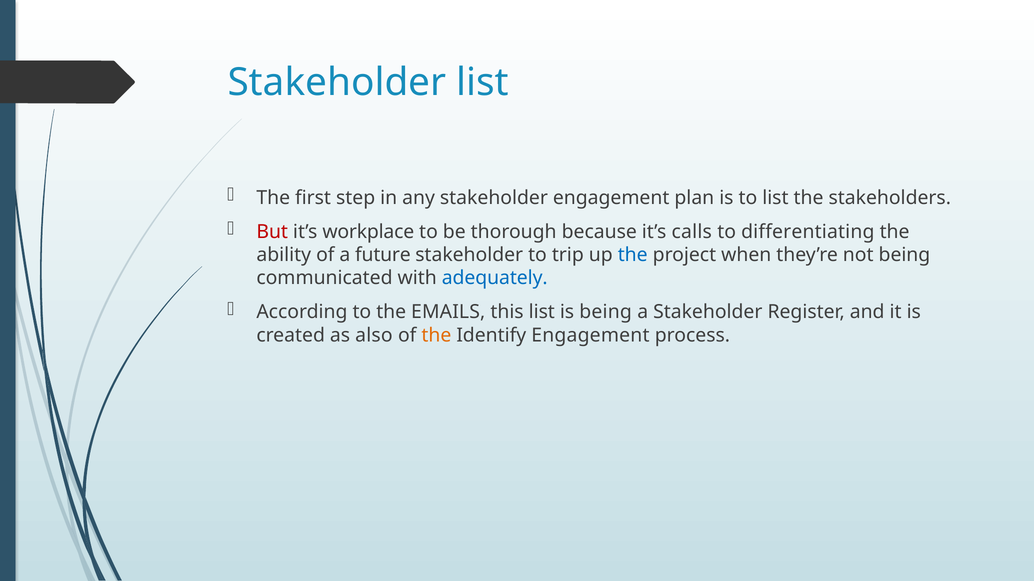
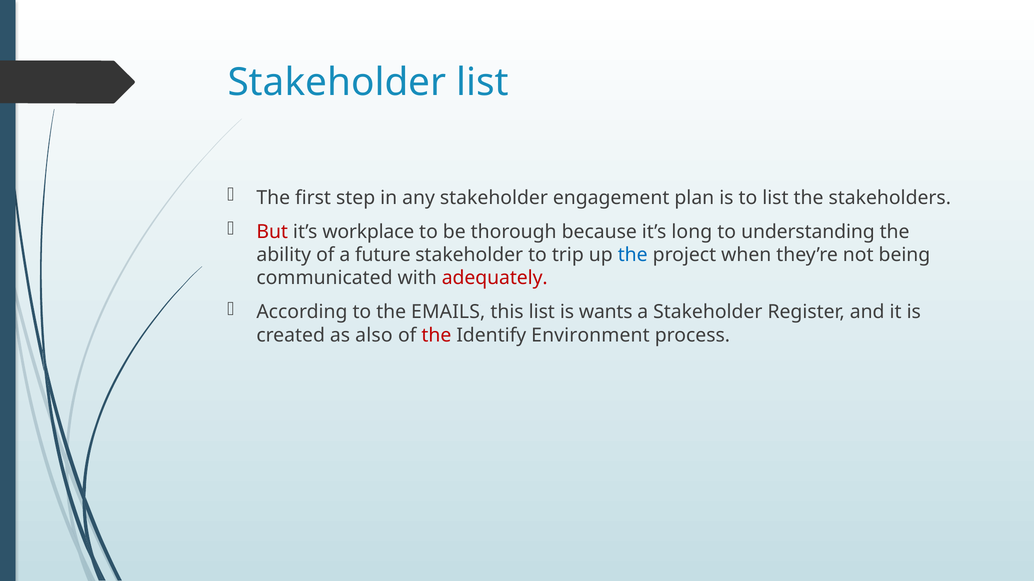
calls: calls -> long
differentiating: differentiating -> understanding
adequately colour: blue -> red
is being: being -> wants
the at (436, 336) colour: orange -> red
Identify Engagement: Engagement -> Environment
